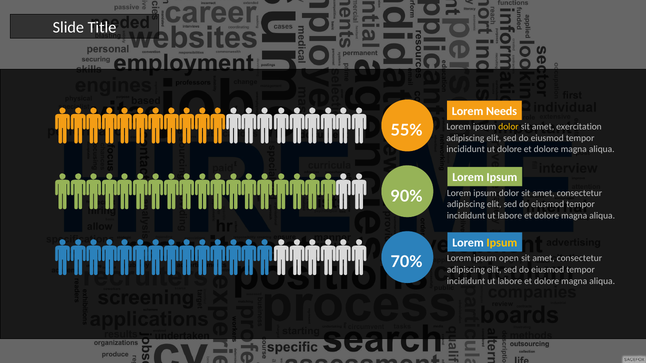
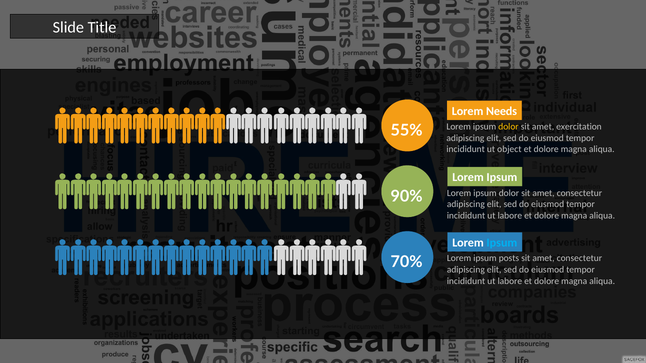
ut dolore: dolore -> object
Ipsum at (502, 243) colour: yellow -> light blue
open: open -> posts
